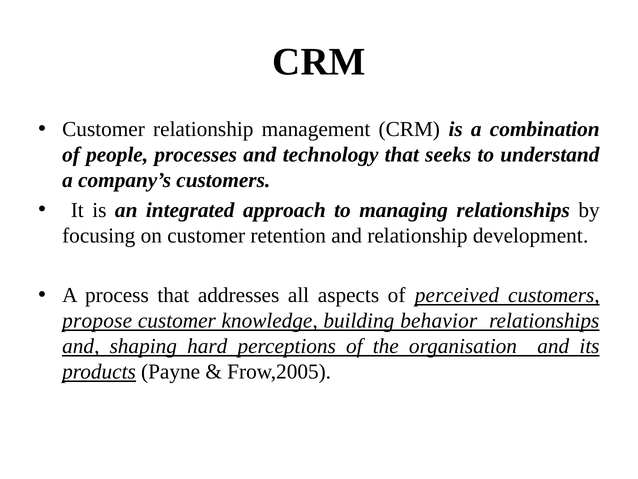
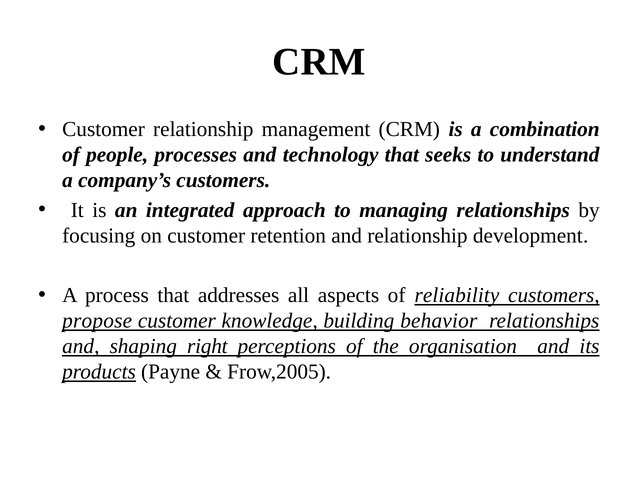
perceived: perceived -> reliability
hard: hard -> right
